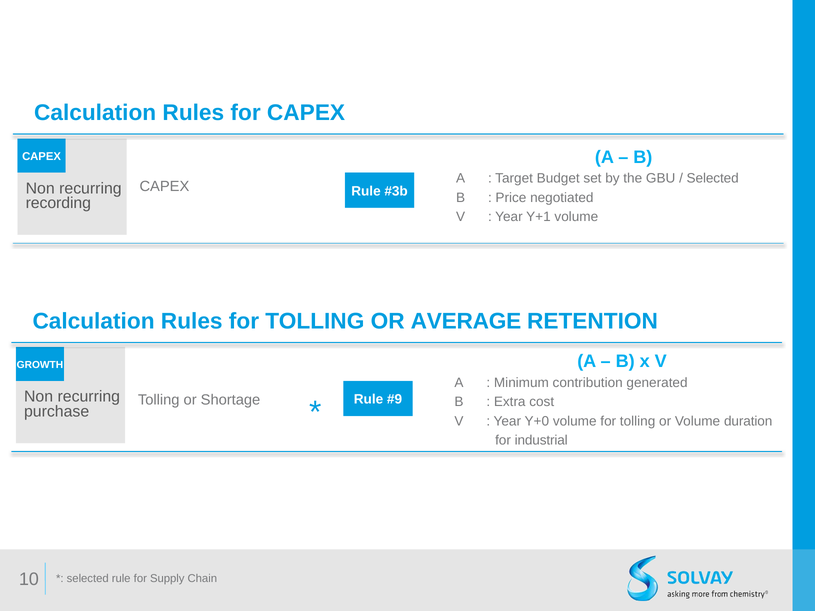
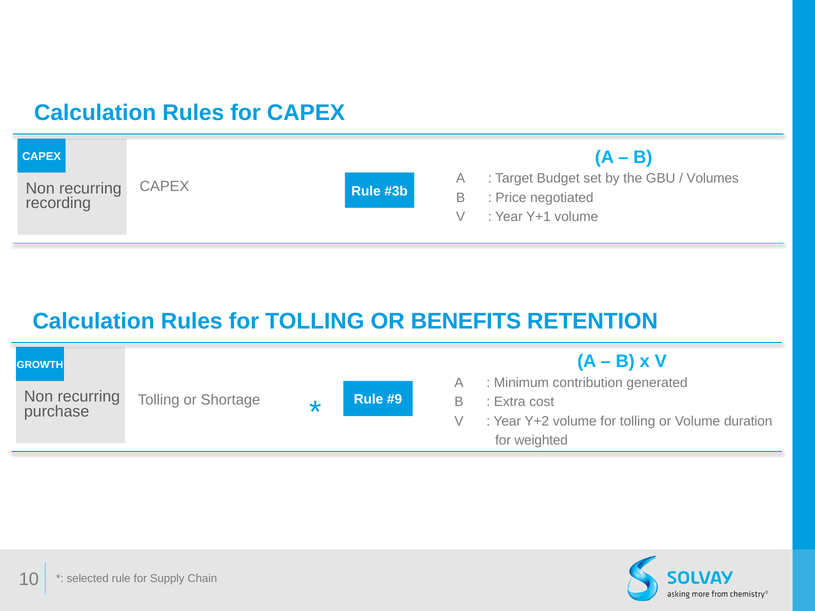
Selected at (713, 179): Selected -> Volumes
AVERAGE: AVERAGE -> BENEFITS
Y+0: Y+0 -> Y+2
industrial: industrial -> weighted
